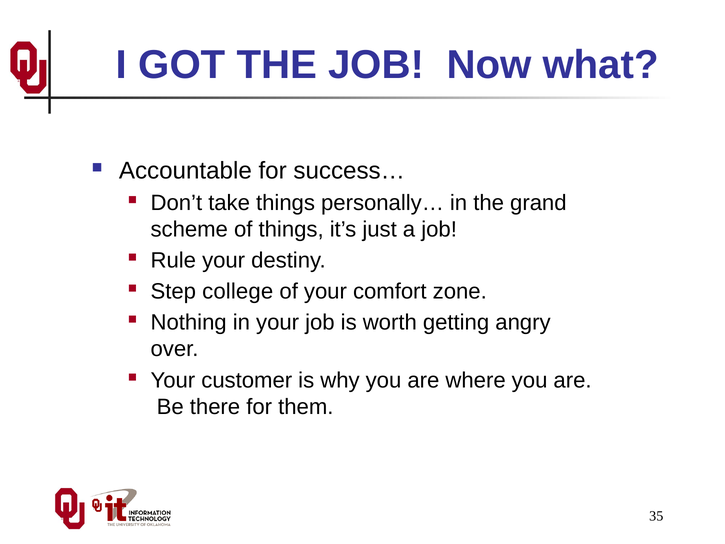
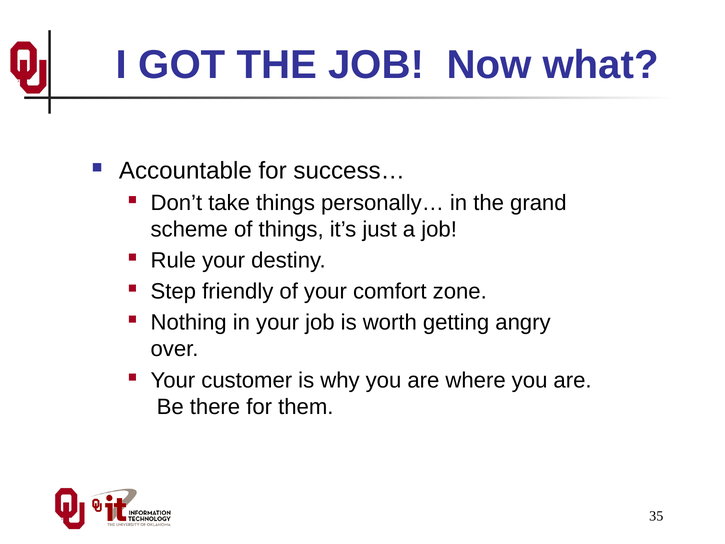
college: college -> friendly
